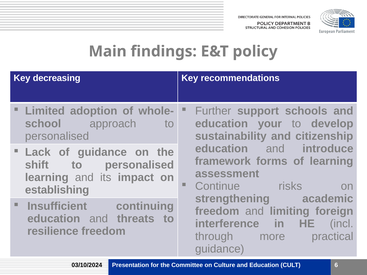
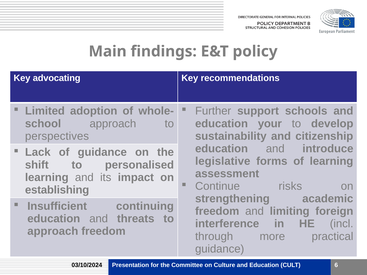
decreasing: decreasing -> advocating
personalised at (57, 136): personalised -> perspectives
framework: framework -> legislative
resilience at (53, 231): resilience -> approach
